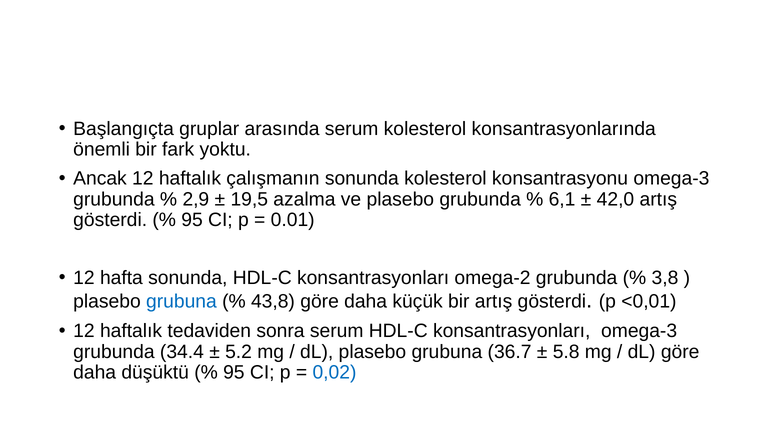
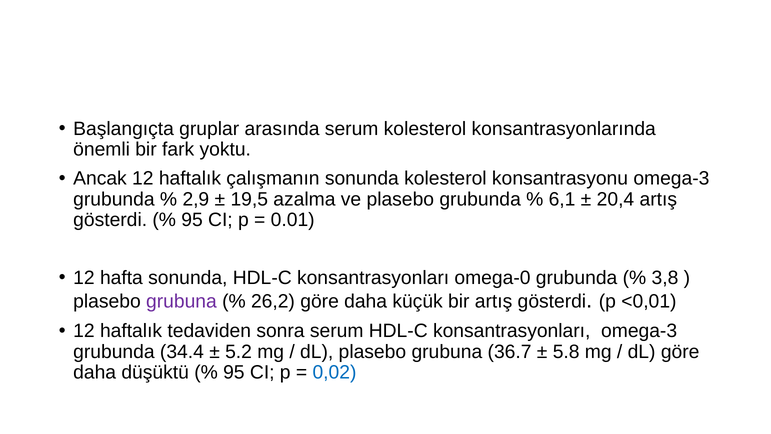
42,0: 42,0 -> 20,4
omega-2: omega-2 -> omega-0
grubuna at (181, 301) colour: blue -> purple
43,8: 43,8 -> 26,2
